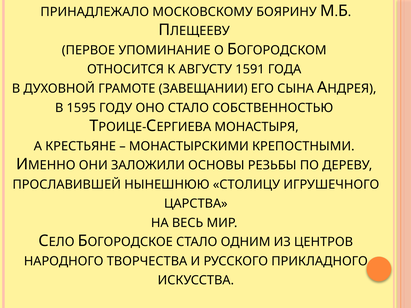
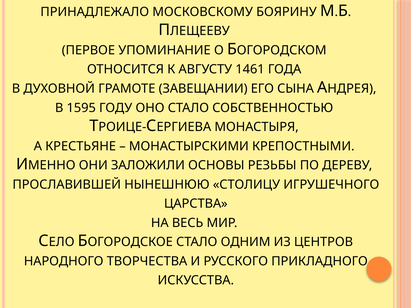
1591: 1591 -> 1461
